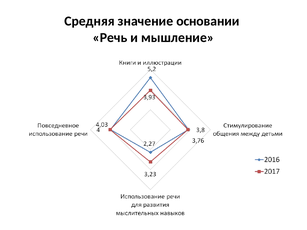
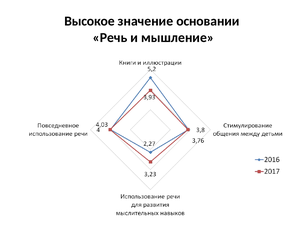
Средняя: Средняя -> Высокое
